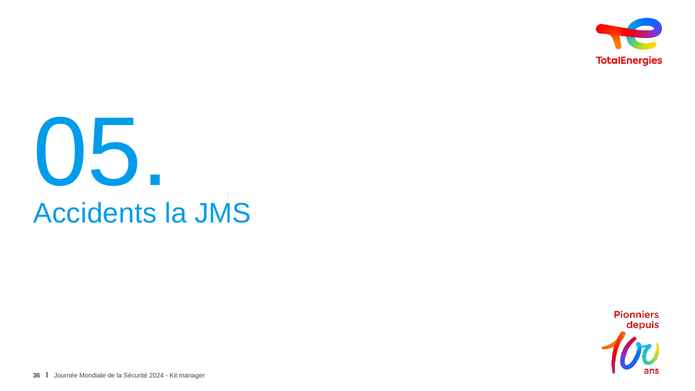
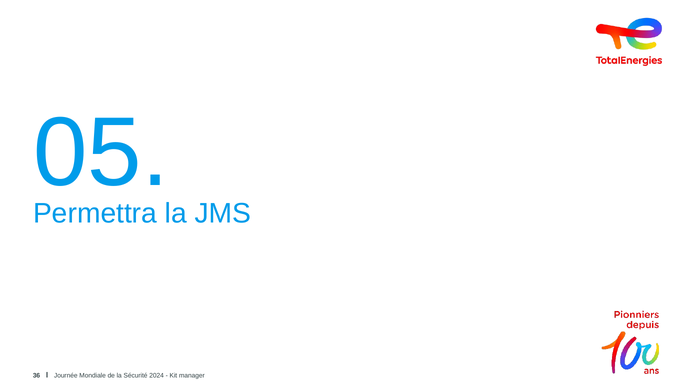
Accidents: Accidents -> Permettra
